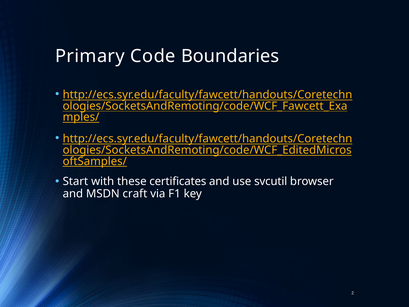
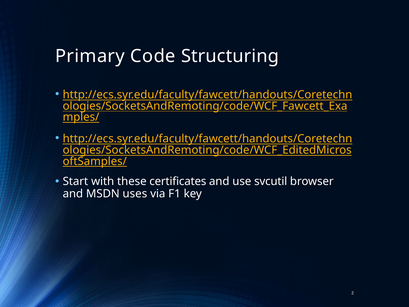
Boundaries: Boundaries -> Structuring
craft: craft -> uses
